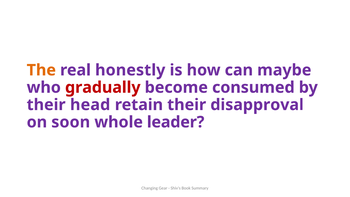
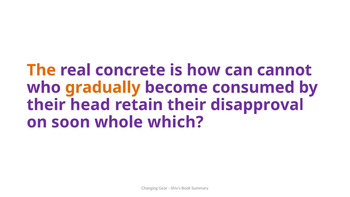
honestly: honestly -> concrete
maybe: maybe -> cannot
gradually colour: red -> orange
leader: leader -> which
